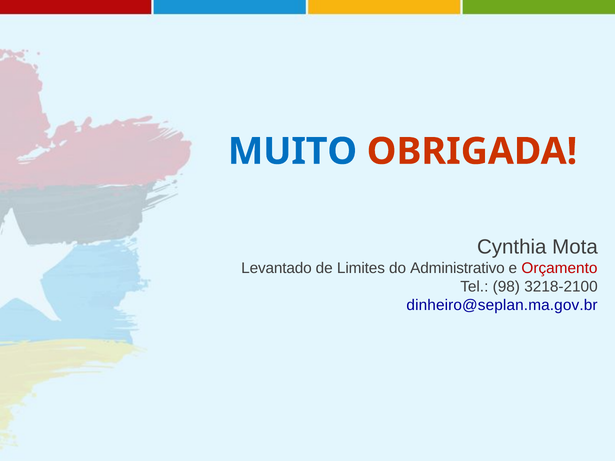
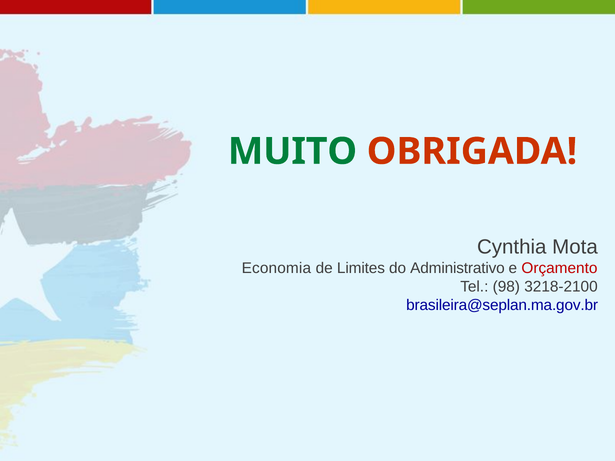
MUITO colour: blue -> green
Levantado: Levantado -> Economia
dinheiro@seplan.ma.gov.br: dinheiro@seplan.ma.gov.br -> brasileira@seplan.ma.gov.br
